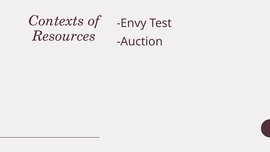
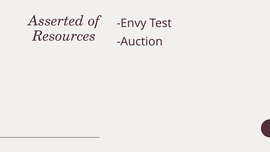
Contexts: Contexts -> Asserted
